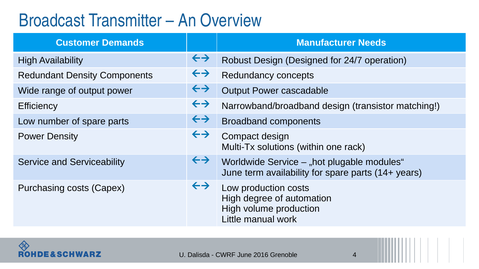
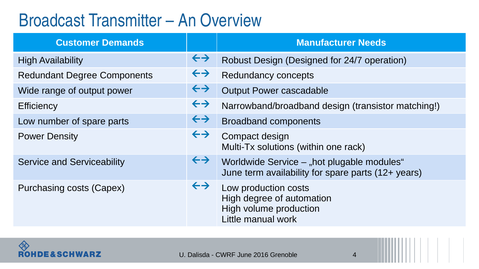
Redundant Density: Density -> Degree
14+: 14+ -> 12+
